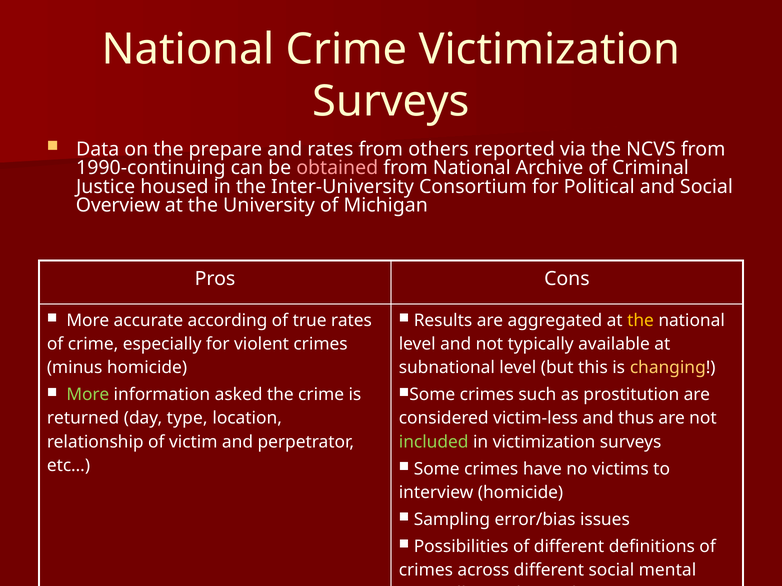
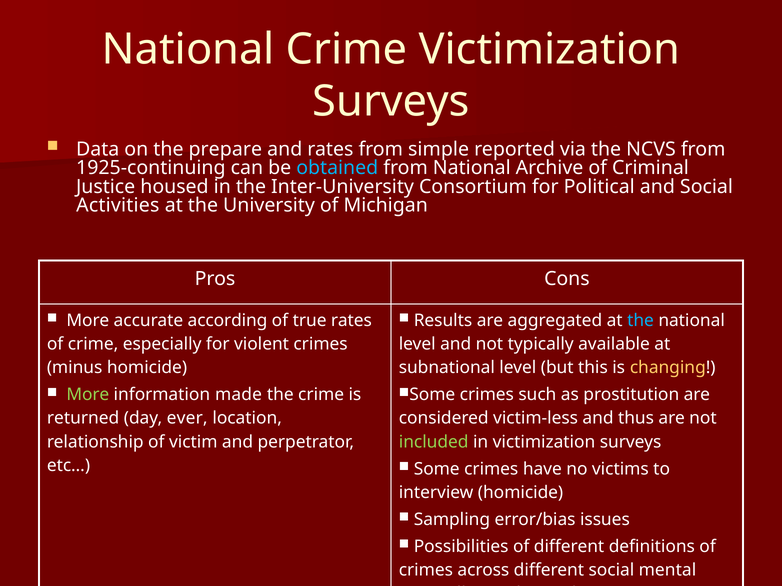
others: others -> simple
1990-continuing: 1990-continuing -> 1925-continuing
obtained colour: pink -> light blue
Overview: Overview -> Activities
the at (641, 321) colour: yellow -> light blue
asked: asked -> made
type: type -> ever
